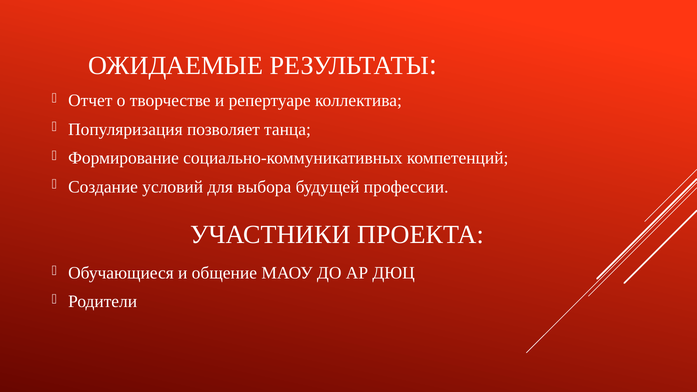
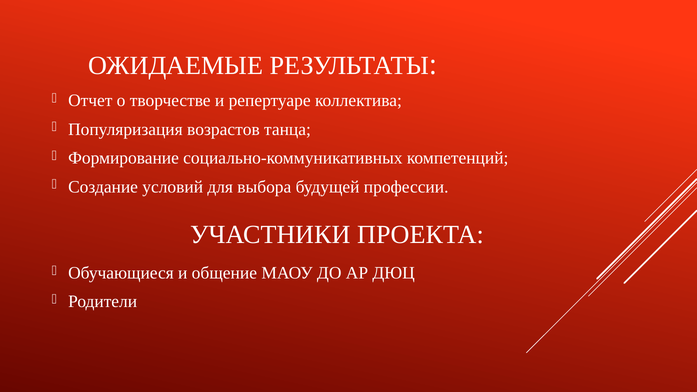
позволяет: позволяет -> возрастов
